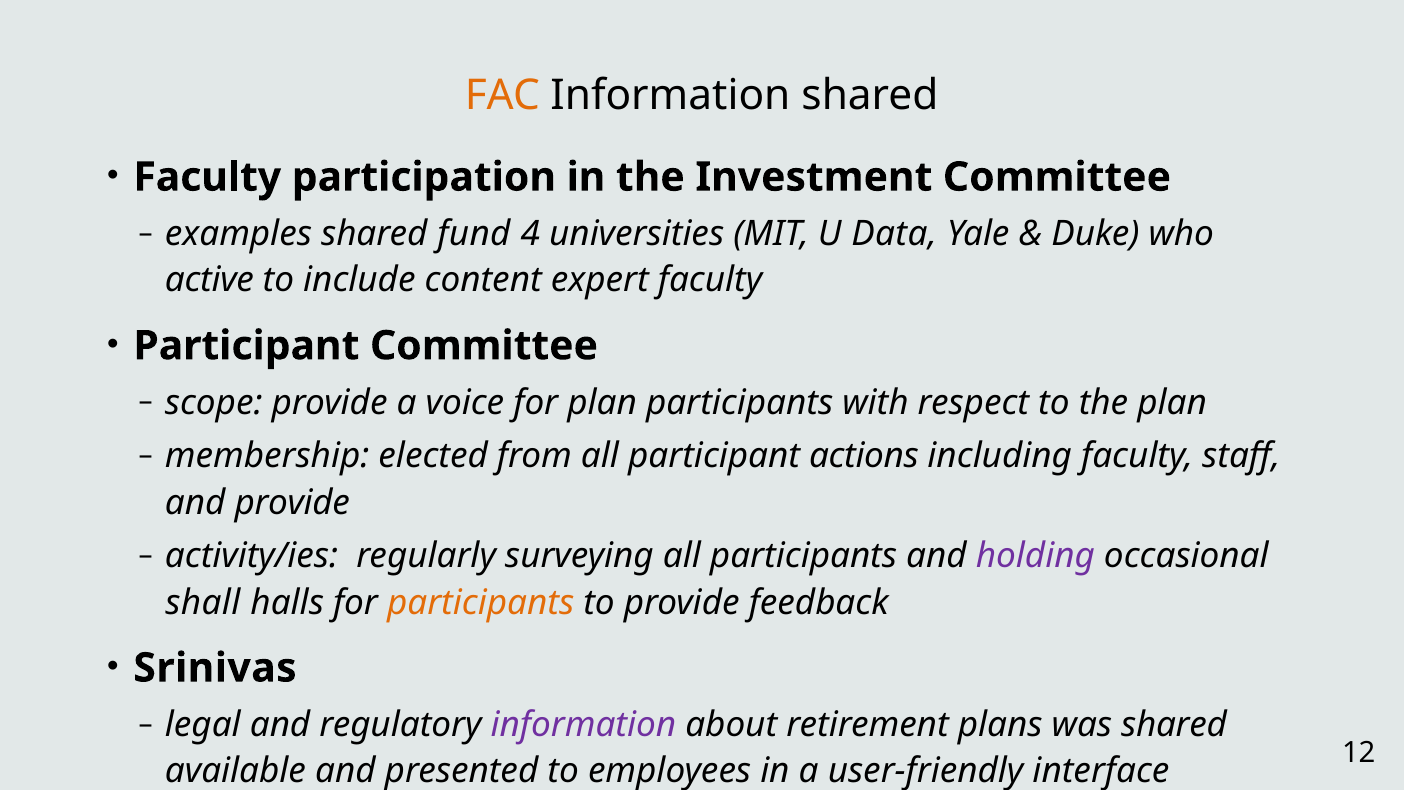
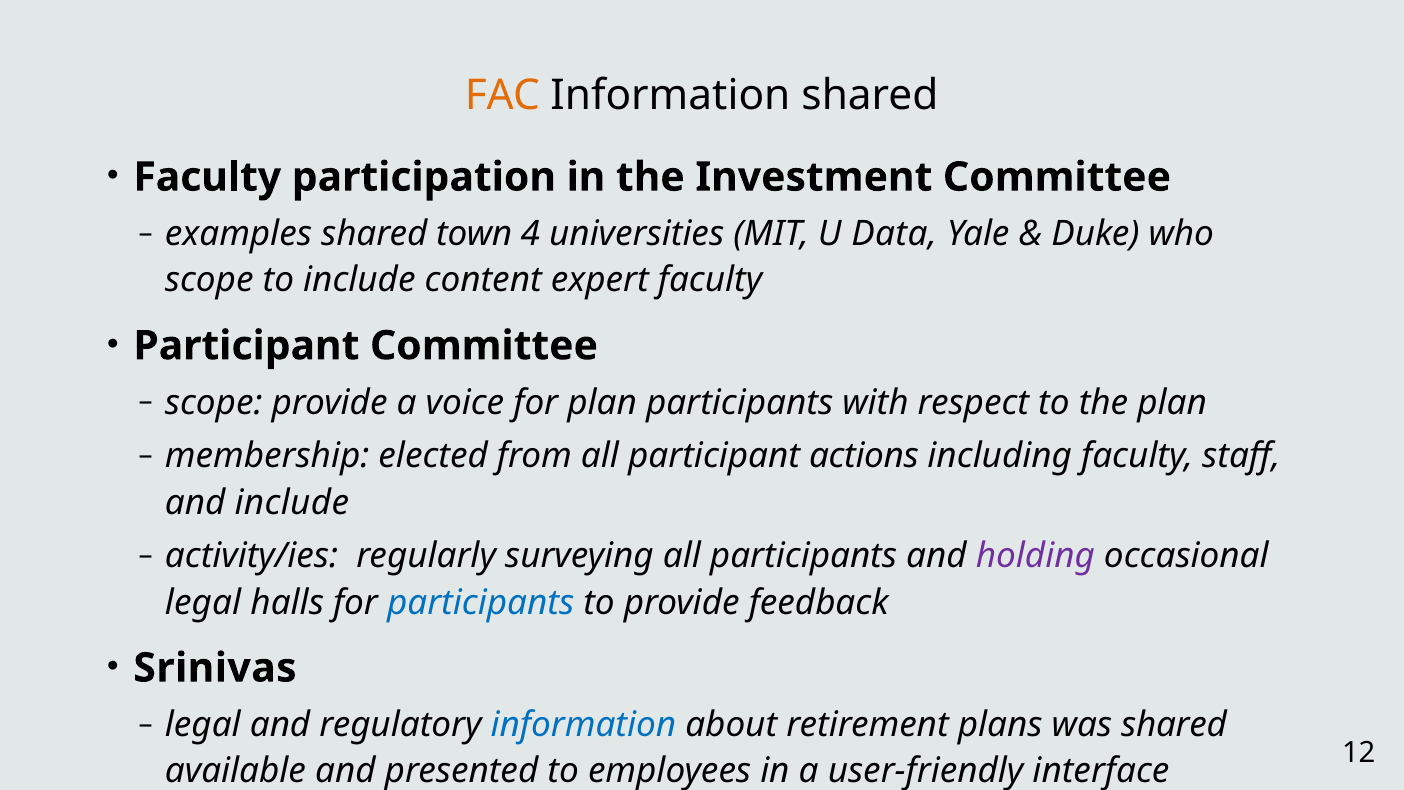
fund: fund -> town
active at (209, 280): active -> scope
and provide: provide -> include
shall at (203, 602): shall -> legal
participants at (481, 602) colour: orange -> blue
information at (583, 725) colour: purple -> blue
